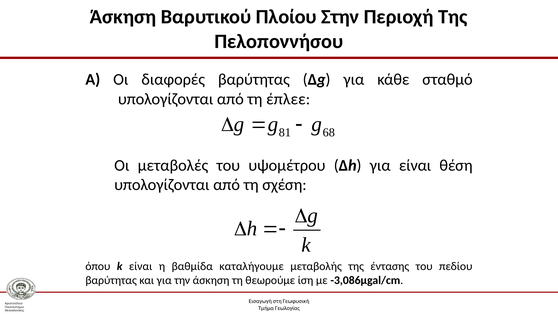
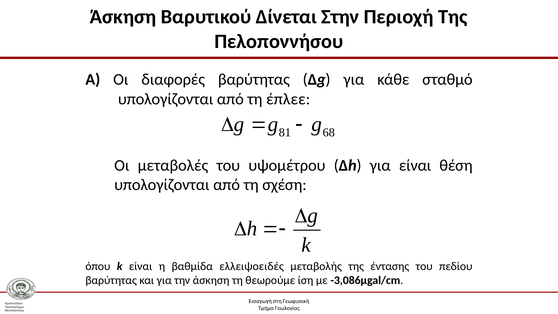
Πλοίου: Πλοίου -> Δίνεται
καταλήγουμε: καταλήγουμε -> ελλειψοειδές
